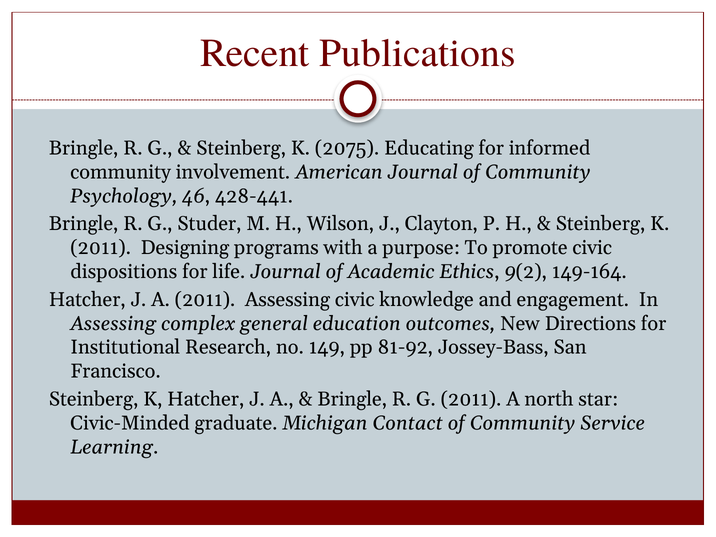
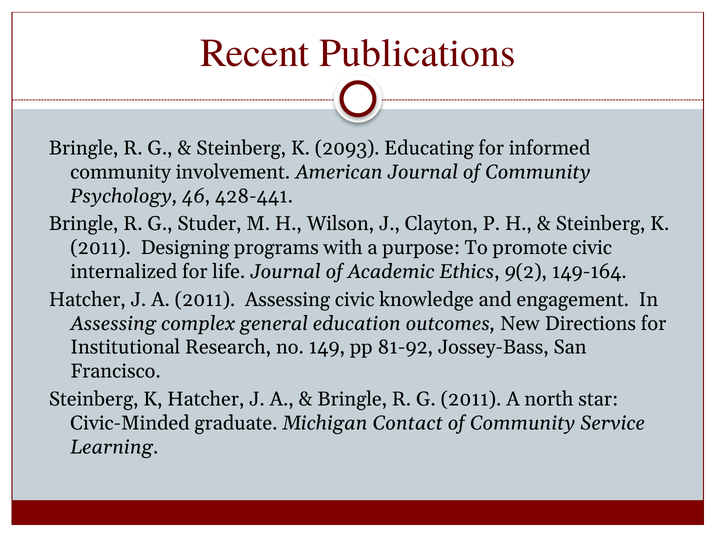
2075: 2075 -> 2093
dispositions: dispositions -> internalized
